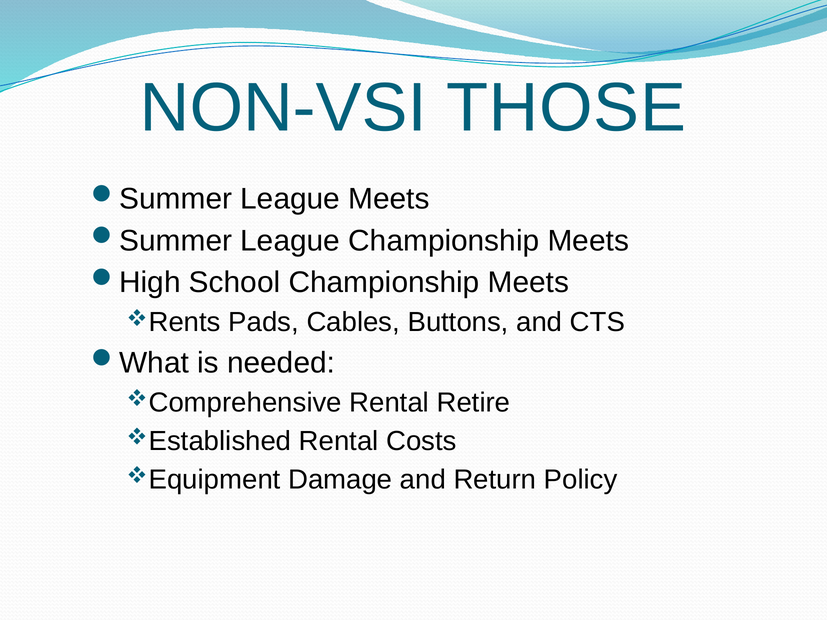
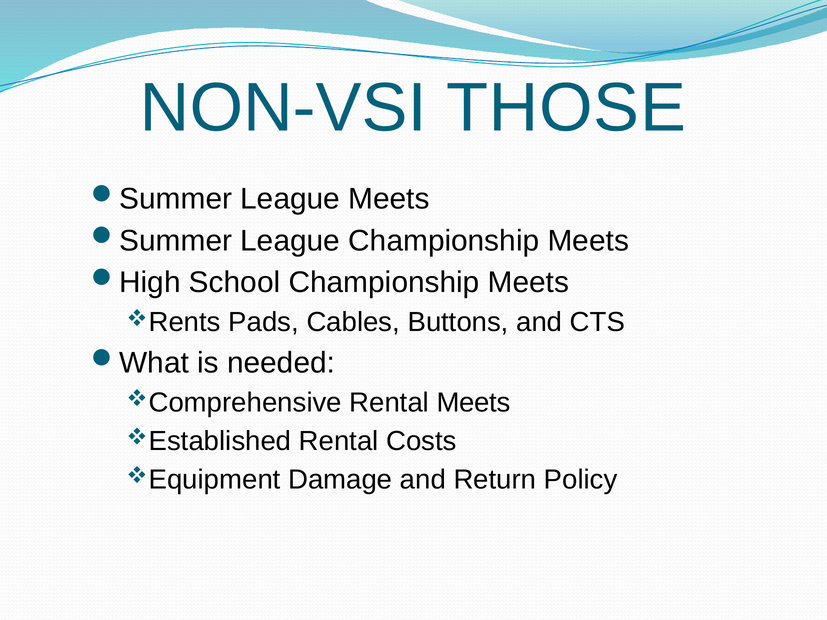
Rental Retire: Retire -> Meets
